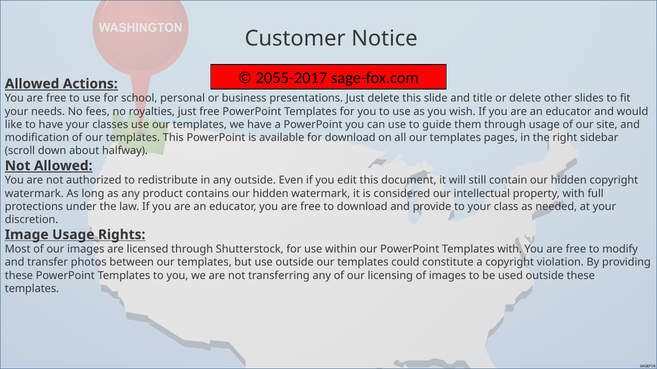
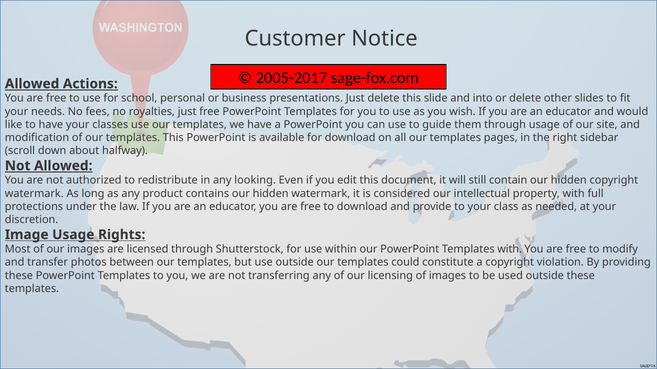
2055-2017: 2055-2017 -> 2005-2017
title: title -> into
any outside: outside -> looking
